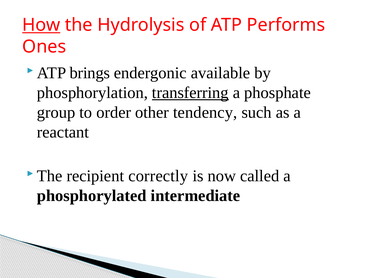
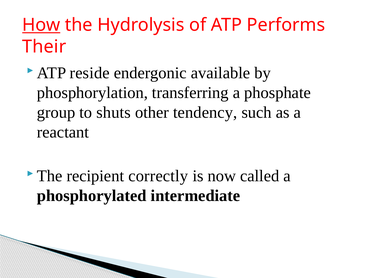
Ones: Ones -> Their
brings: brings -> reside
transferring underline: present -> none
order: order -> shuts
